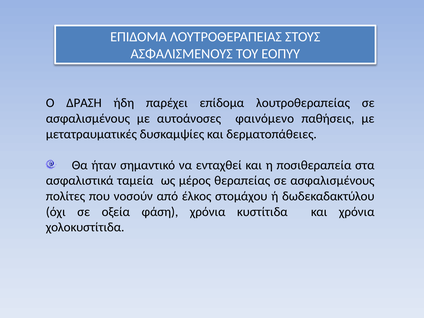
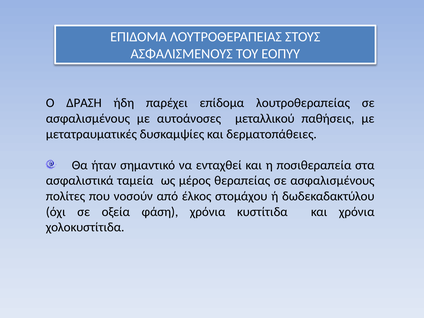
φαινόμενο: φαινόμενο -> μεταλλικού
